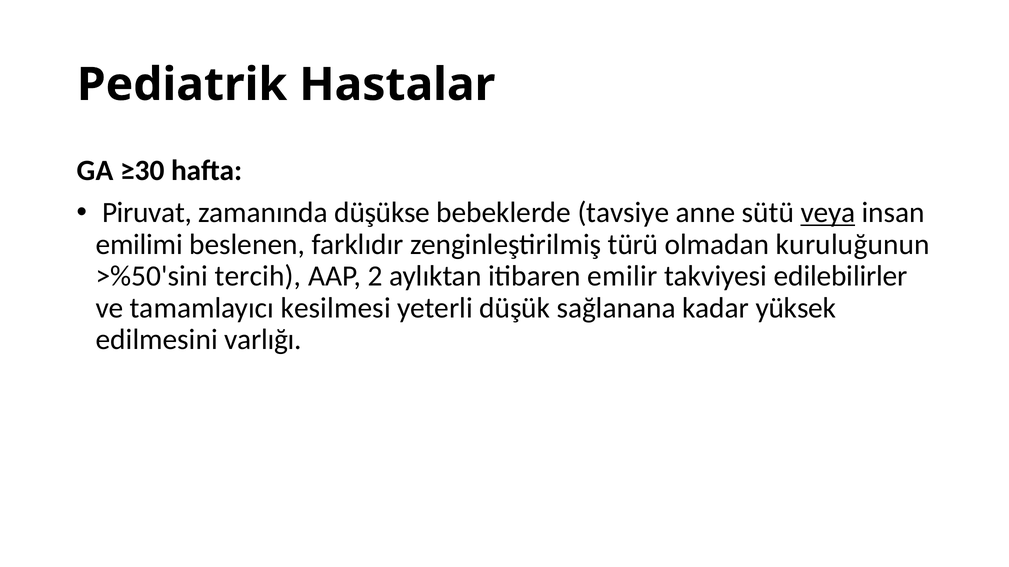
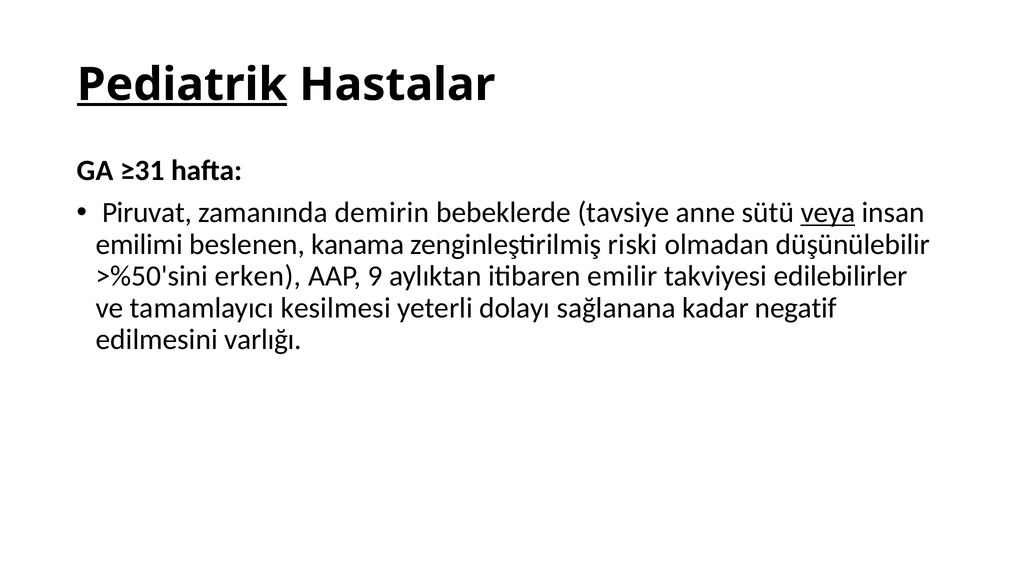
Pediatrik underline: none -> present
≥30: ≥30 -> ≥31
düşükse: düşükse -> demirin
farklıdır: farklıdır -> kanama
türü: türü -> riski
kuruluğunun: kuruluğunun -> düşünülebilir
tercih: tercih -> erken
2: 2 -> 9
düşük: düşük -> dolayı
yüksek: yüksek -> negatif
